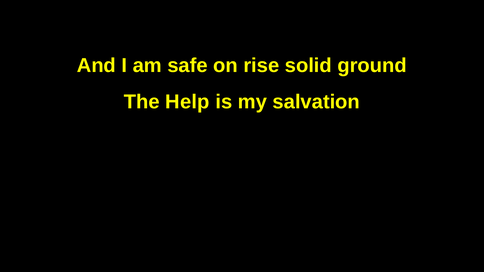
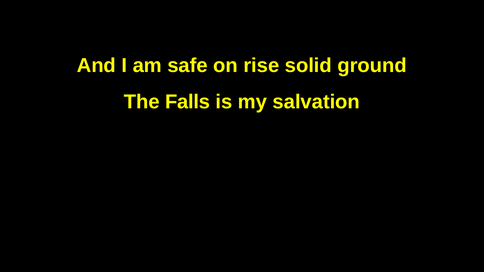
Help: Help -> Falls
